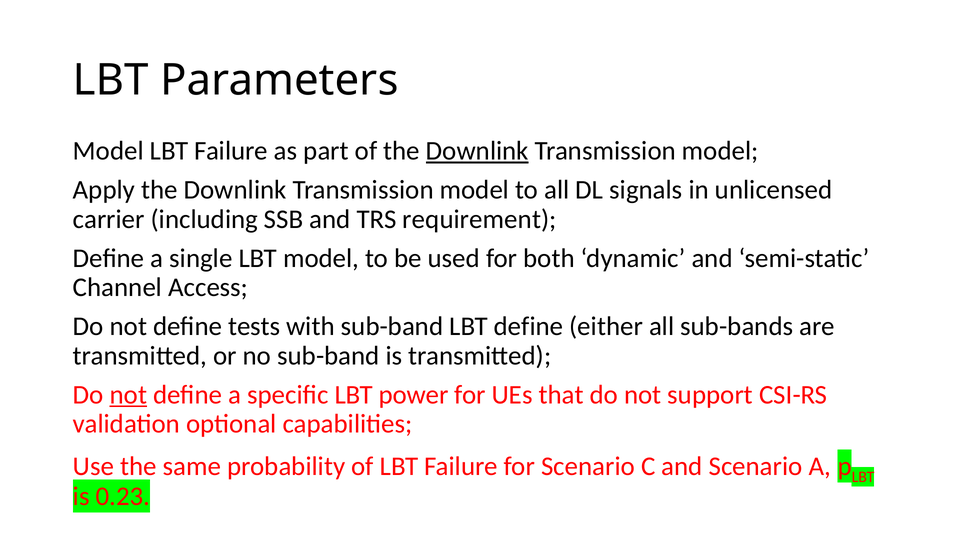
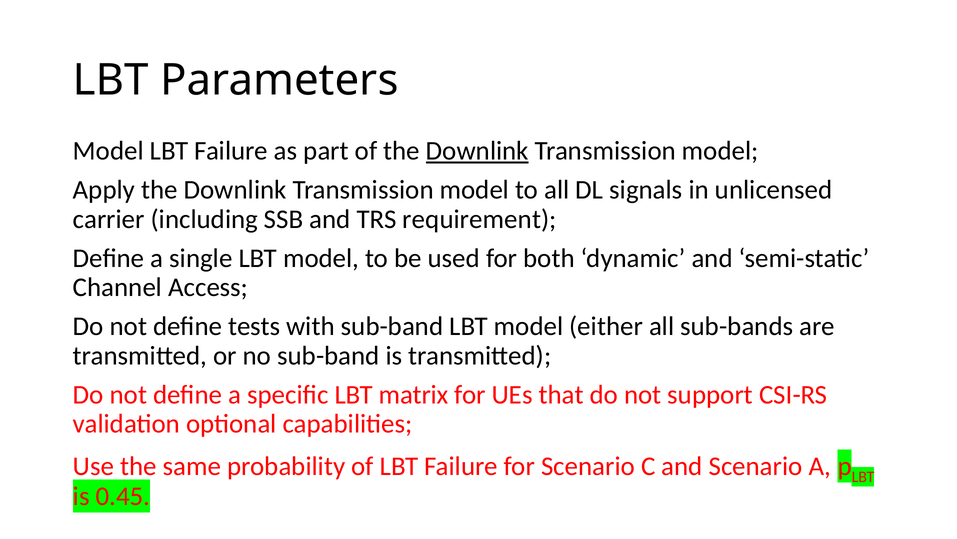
sub-band LBT define: define -> model
not at (128, 394) underline: present -> none
power: power -> matrix
0.23: 0.23 -> 0.45
